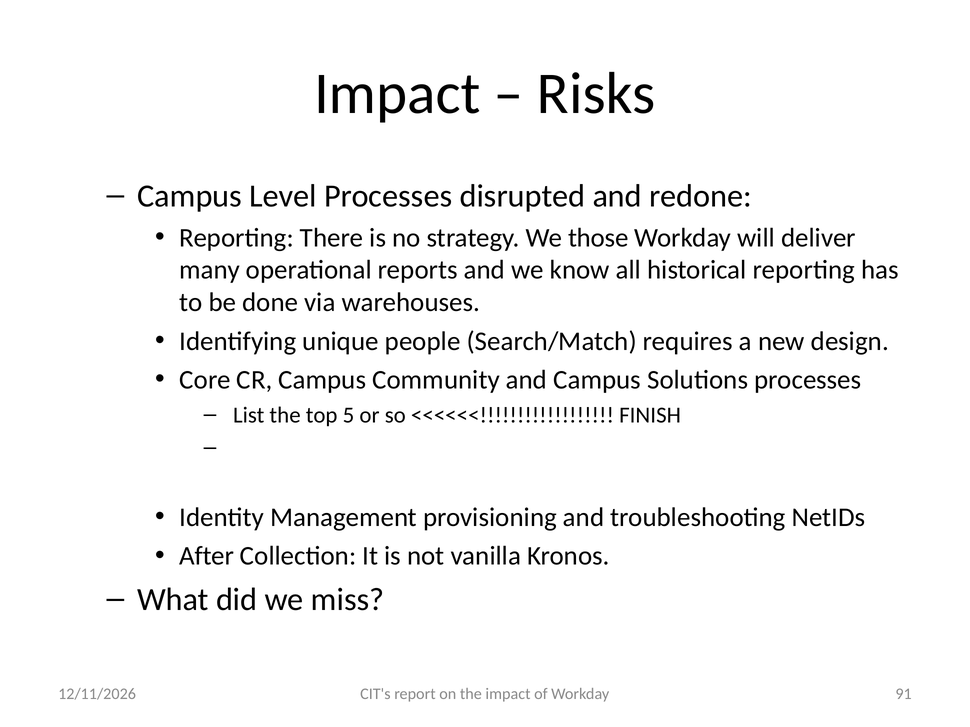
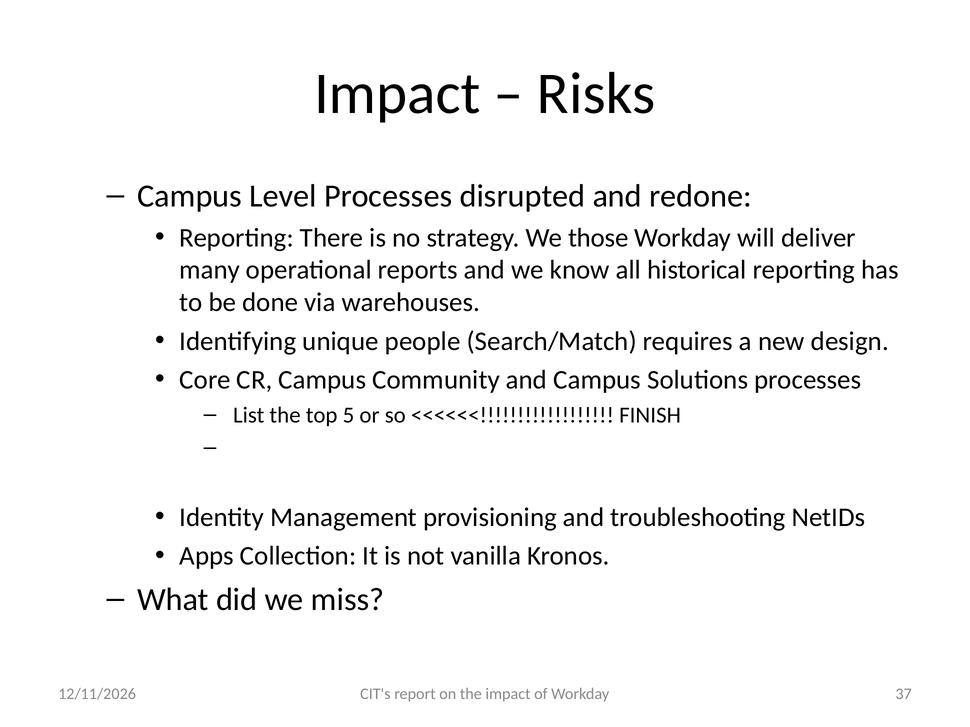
After: After -> Apps
91: 91 -> 37
